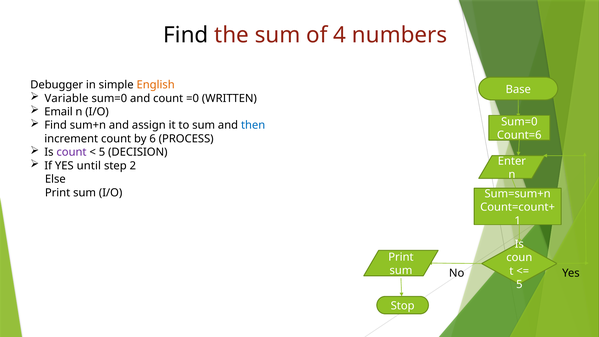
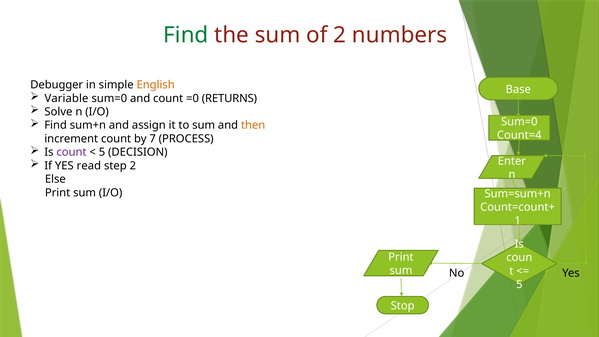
Find at (186, 35) colour: black -> green
of 4: 4 -> 2
WRITTEN: WRITTEN -> RETURNS
Email: Email -> Solve
then colour: blue -> orange
Count=6: Count=6 -> Count=4
6: 6 -> 7
until: until -> read
